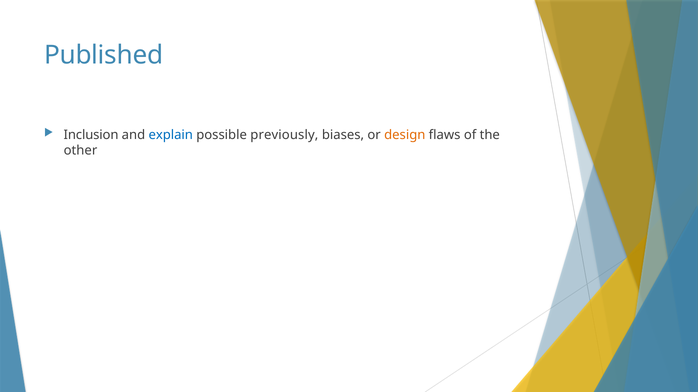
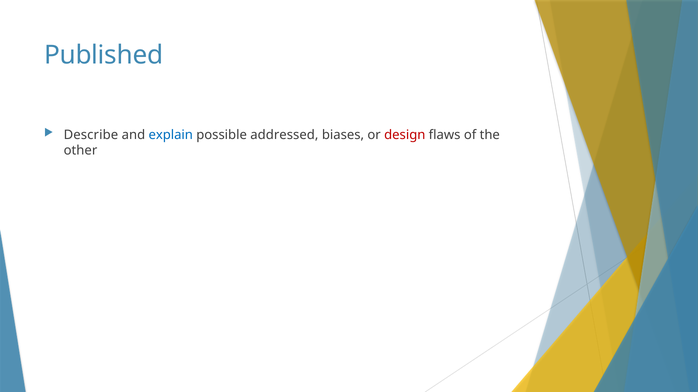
Inclusion: Inclusion -> Describe
previously: previously -> addressed
design colour: orange -> red
